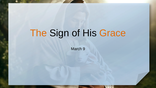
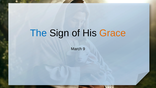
The colour: orange -> blue
